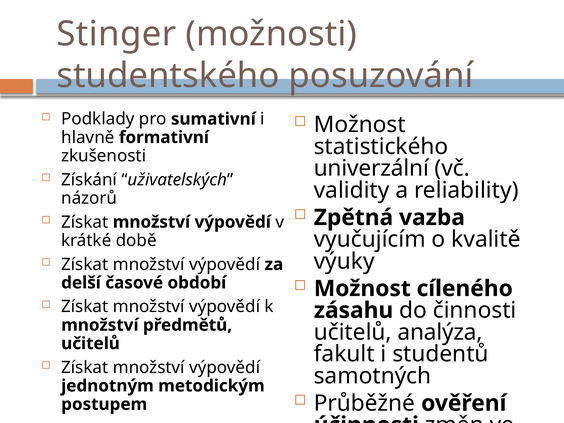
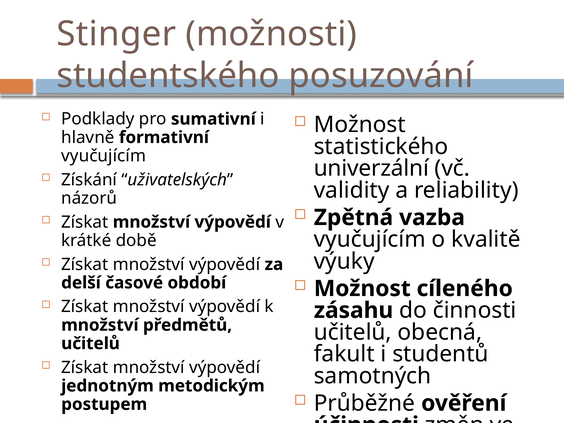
zkušenosti at (104, 156): zkušenosti -> vyučujícím
analýza: analýza -> obecná
